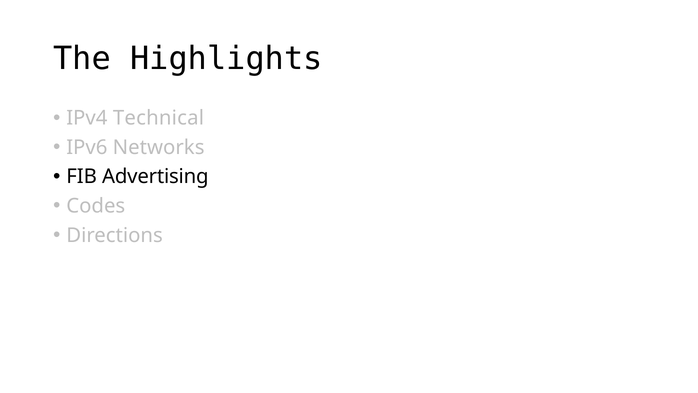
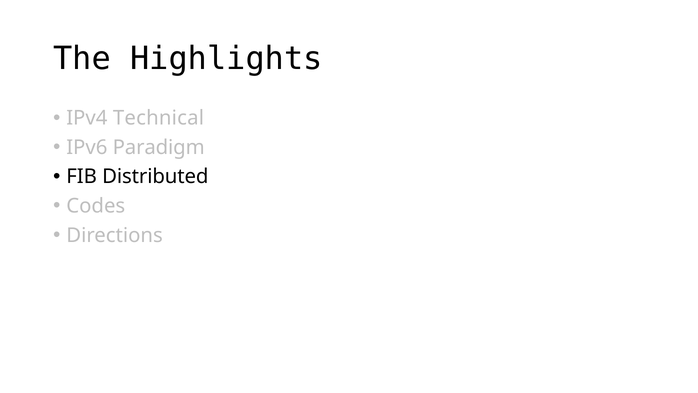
Networks: Networks -> Paradigm
Advertising: Advertising -> Distributed
